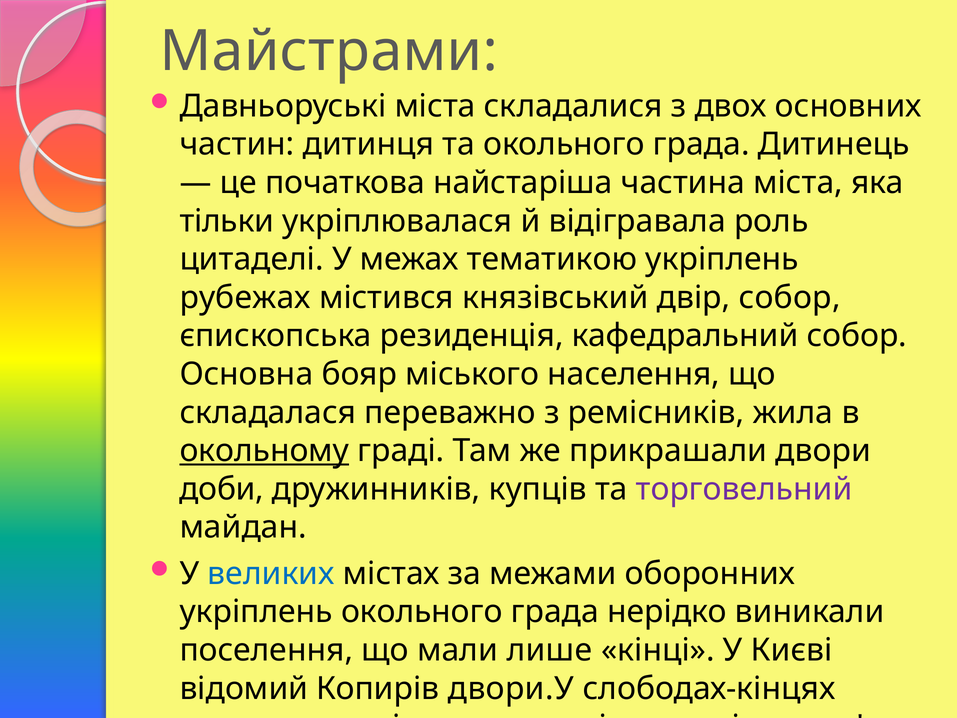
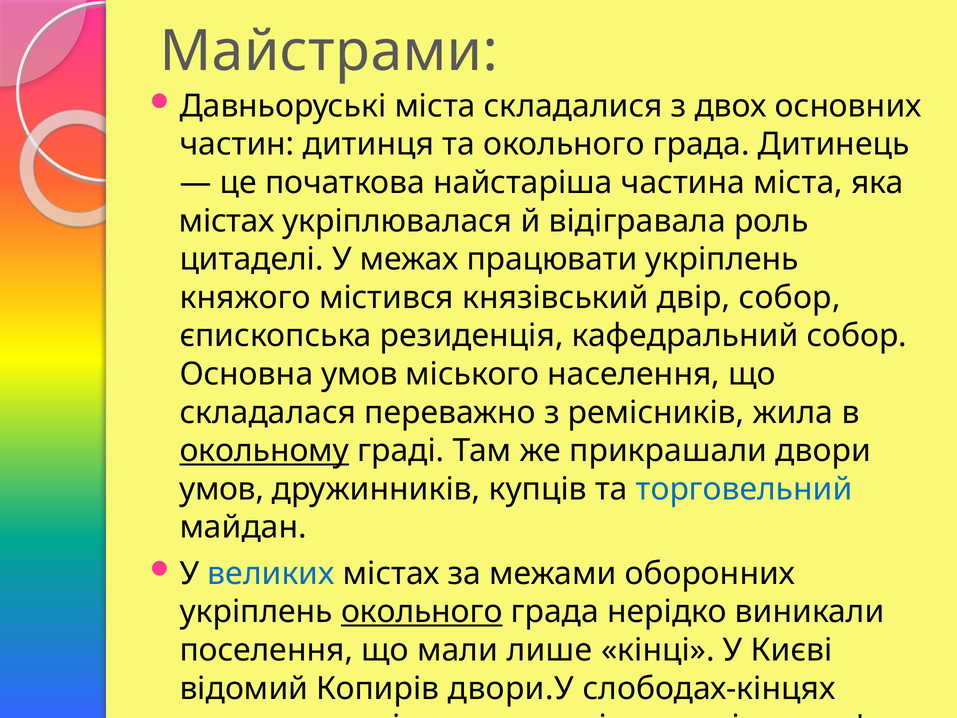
тільки at (227, 221): тільки -> містах
тематикою: тематикою -> працювати
рубежах: рубежах -> княжого
Основна бояр: бояр -> умов
доби at (222, 489): доби -> умов
торговельний colour: purple -> blue
окольного at (422, 612) underline: none -> present
